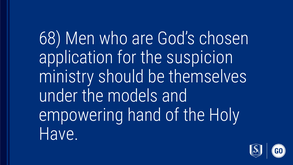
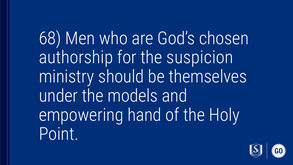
application: application -> authorship
Have: Have -> Point
